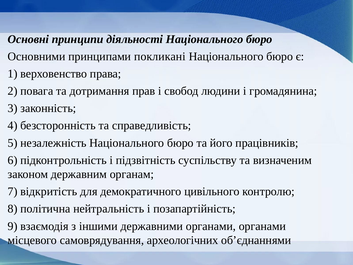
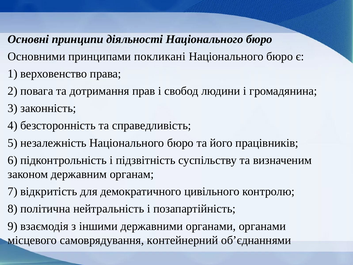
археологічних: археологічних -> контейнерний
